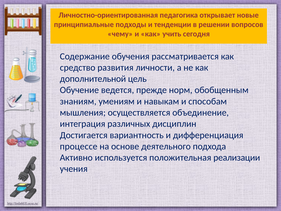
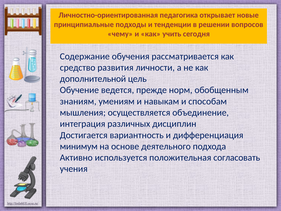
процессе: процессе -> минимум
реализации: реализации -> согласовать
